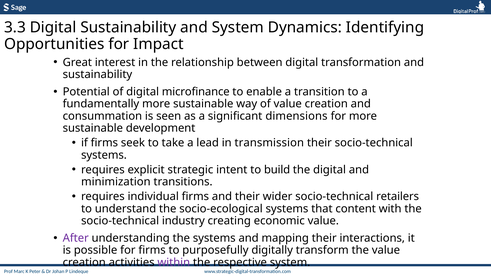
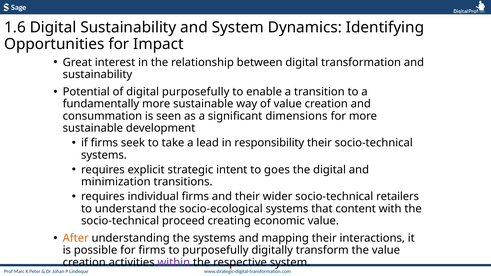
3.3: 3.3 -> 1.6
digital microfinance: microfinance -> purposefully
transmission: transmission -> responsibility
build: build -> goes
industry: industry -> proceed
After colour: purple -> orange
